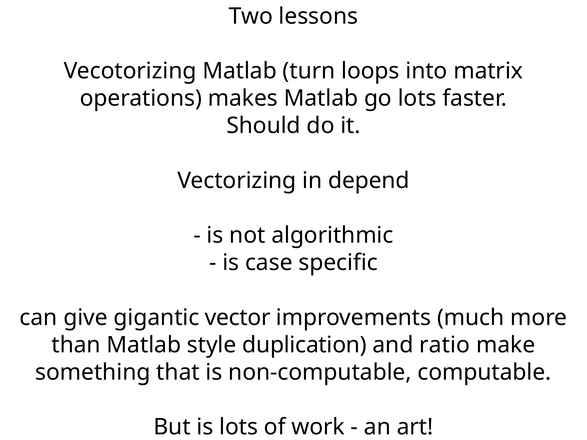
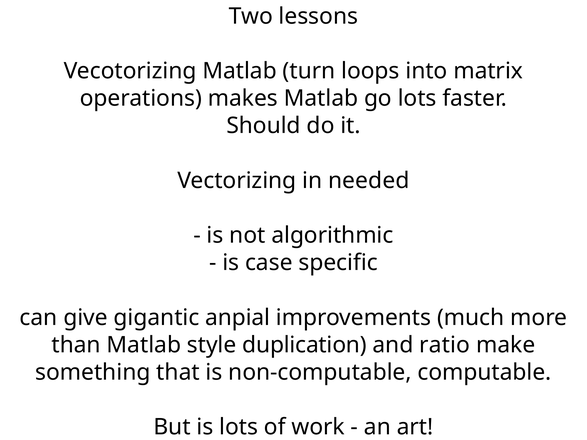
depend: depend -> needed
vector: vector -> anpial
